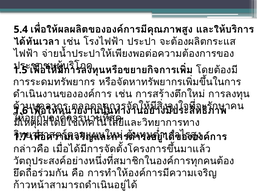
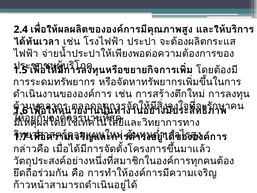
5.4: 5.4 -> 2.4
